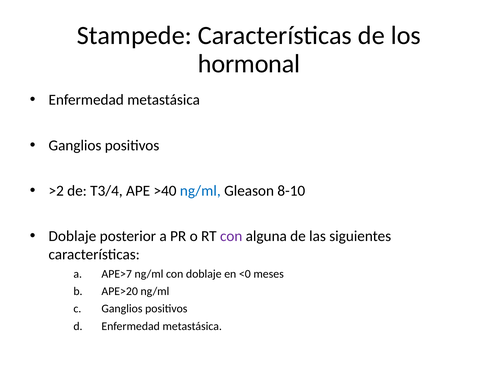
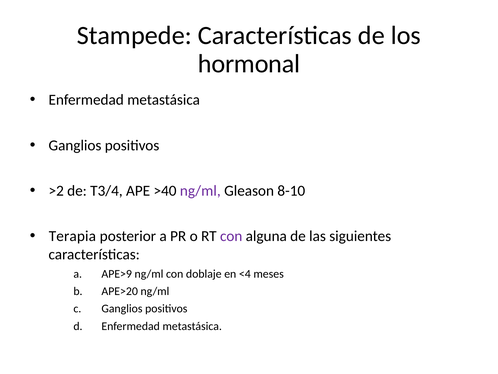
ng/ml at (200, 191) colour: blue -> purple
Doblaje at (72, 236): Doblaje -> Terapia
APE>7: APE>7 -> APE>9
<0: <0 -> <4
